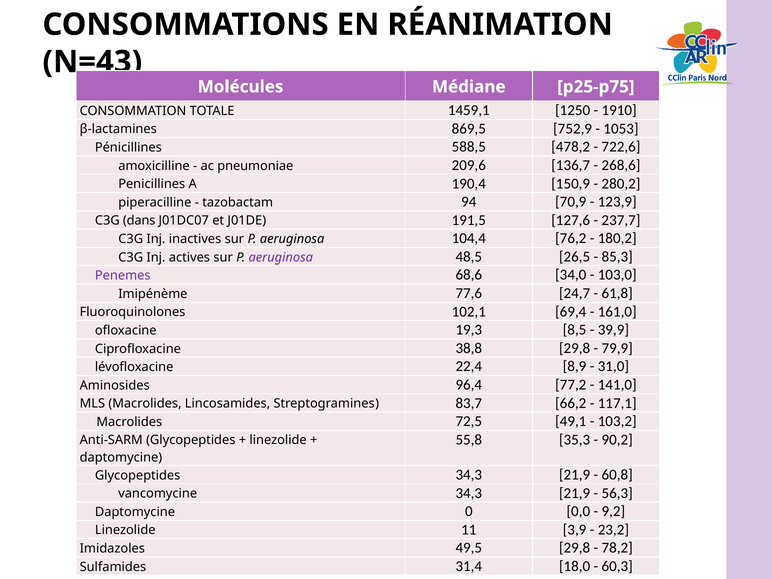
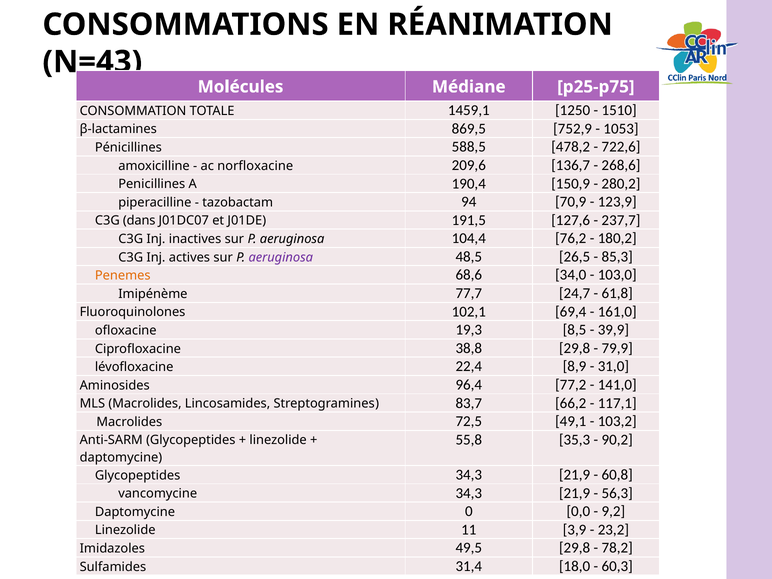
1910: 1910 -> 1510
pneumoniae: pneumoniae -> norfloxacine
Penemes colour: purple -> orange
77,6: 77,6 -> 77,7
